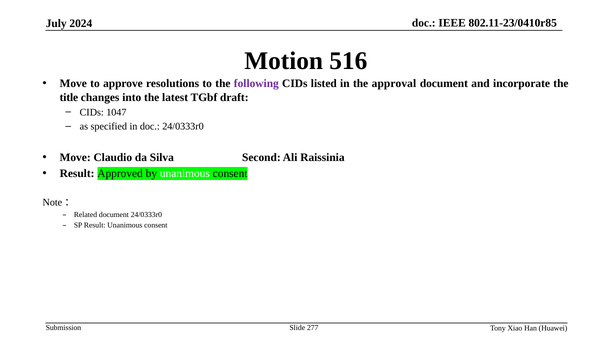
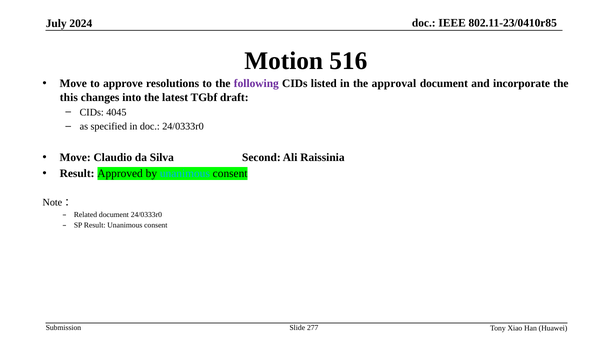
title: title -> this
1047: 1047 -> 4045
unanimous at (185, 174) colour: white -> light blue
